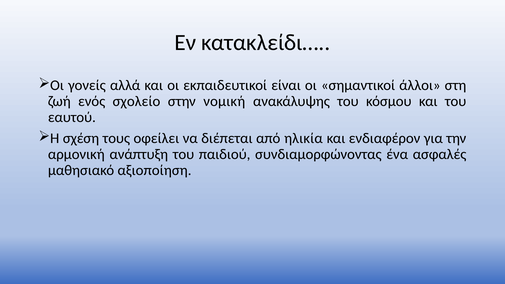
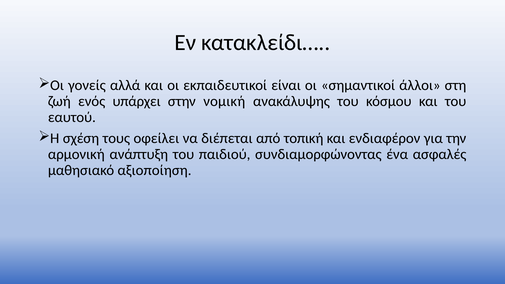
σχολείο: σχολείο -> υπάρχει
ηλικία: ηλικία -> τοπική
